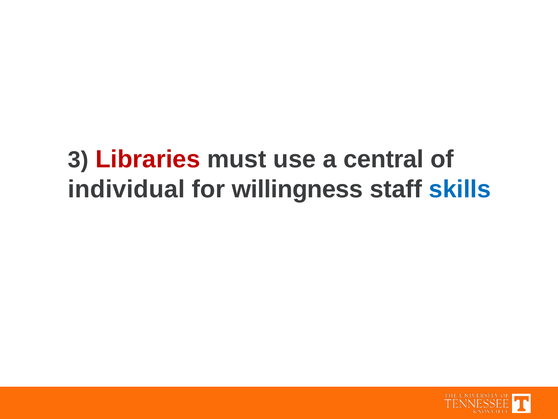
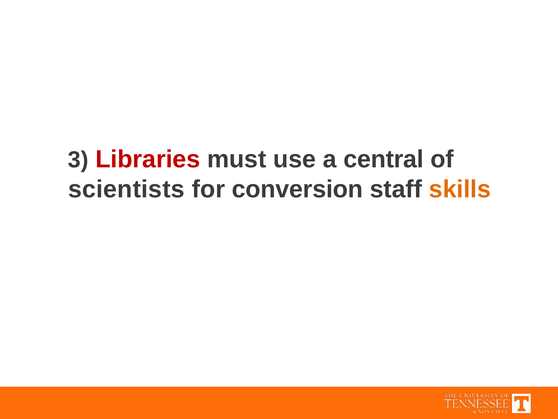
individual: individual -> scientists
willingness: willingness -> conversion
skills colour: blue -> orange
